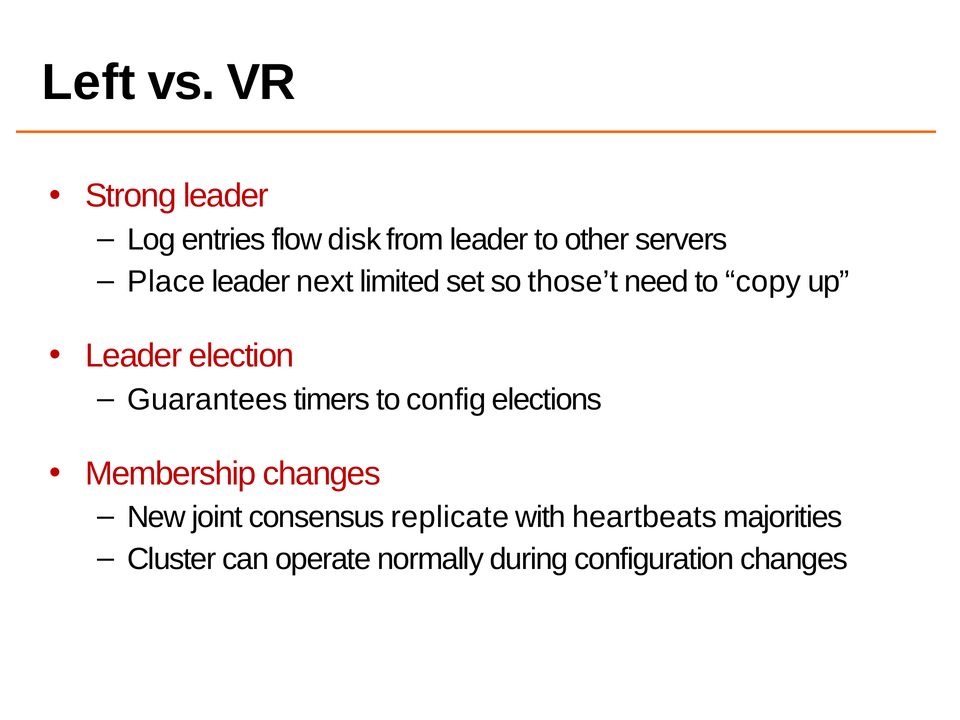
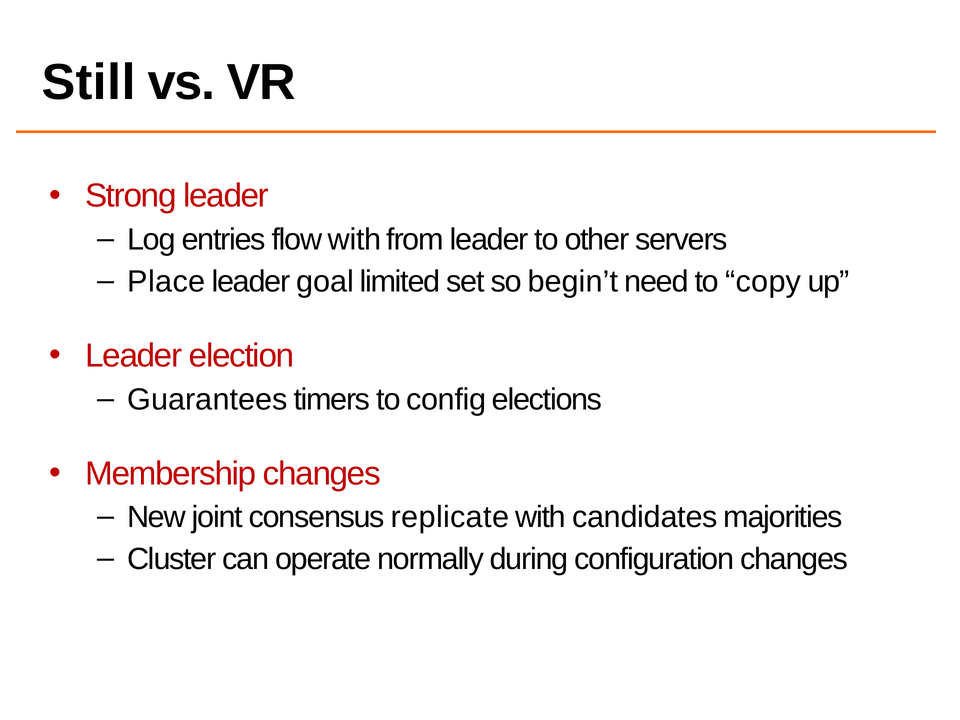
Left: Left -> Still
flow disk: disk -> with
next: next -> goal
those’t: those’t -> begin’t
heartbeats: heartbeats -> candidates
